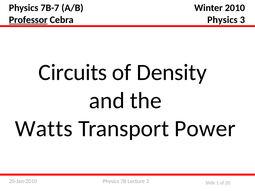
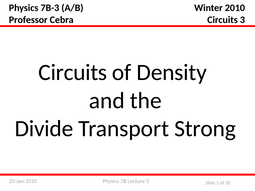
7B-7: 7B-7 -> 7B-3
Professor underline: present -> none
Physics at (222, 20): Physics -> Circuits
Watts: Watts -> Divide
Power: Power -> Strong
